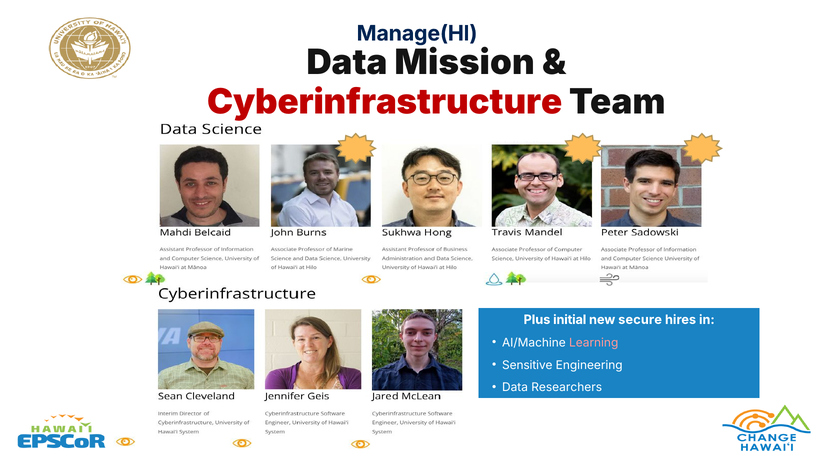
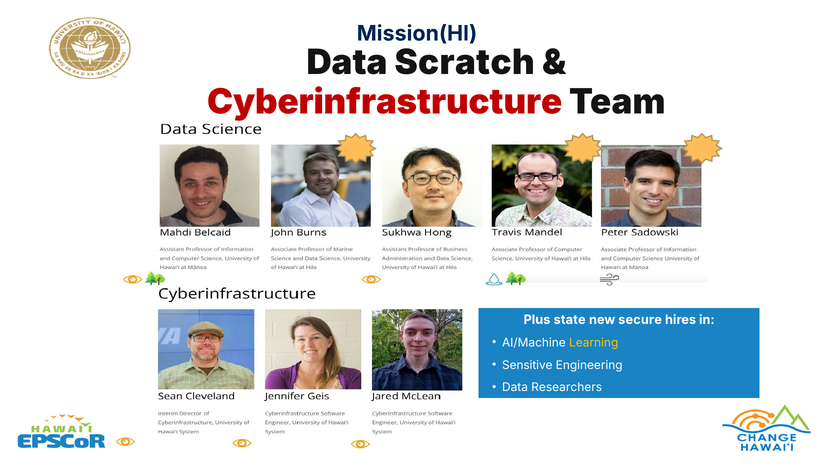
Manage(HI: Manage(HI -> Mission(HI
Mission: Mission -> Scratch
initial: initial -> state
Learning colour: pink -> yellow
